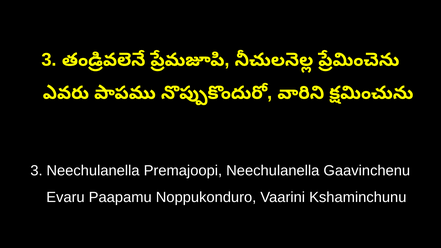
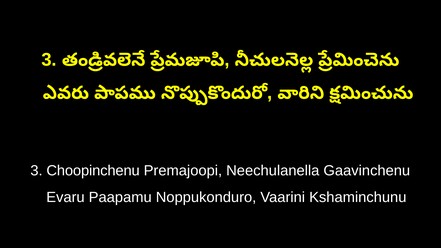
3 Neechulanella: Neechulanella -> Choopinchenu
